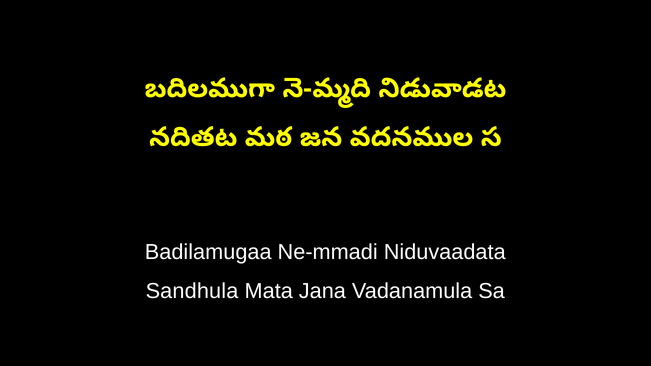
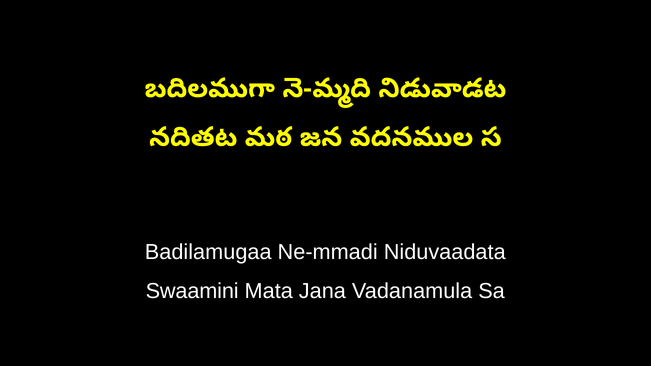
Sandhula: Sandhula -> Swaamini
